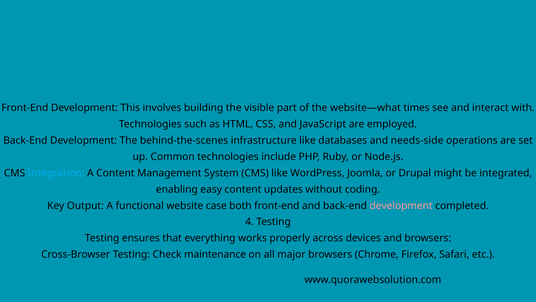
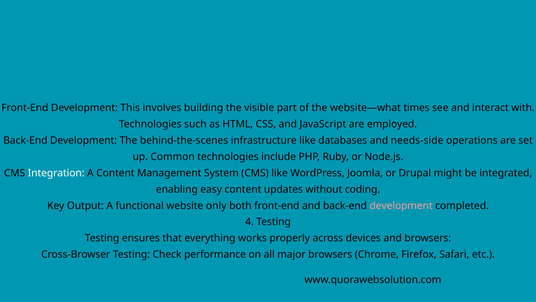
Integration colour: light blue -> white
case: case -> only
maintenance: maintenance -> performance
